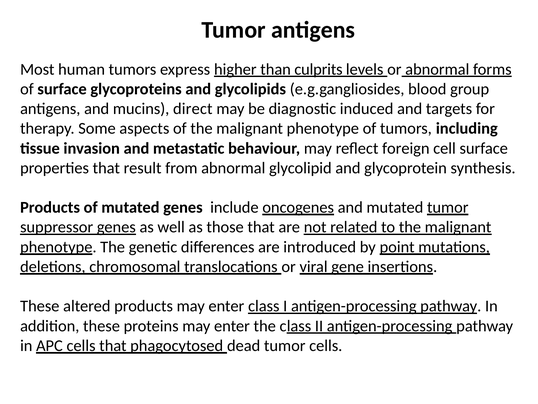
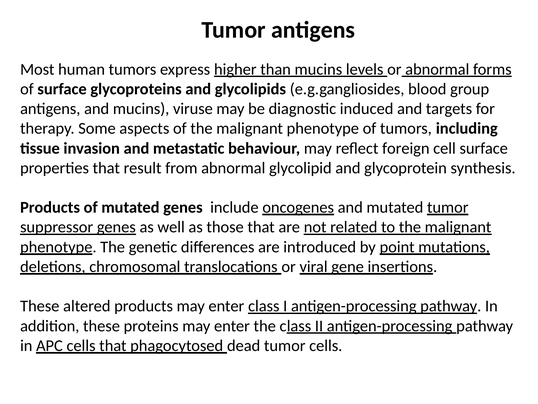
than culprits: culprits -> mucins
direct: direct -> viruse
